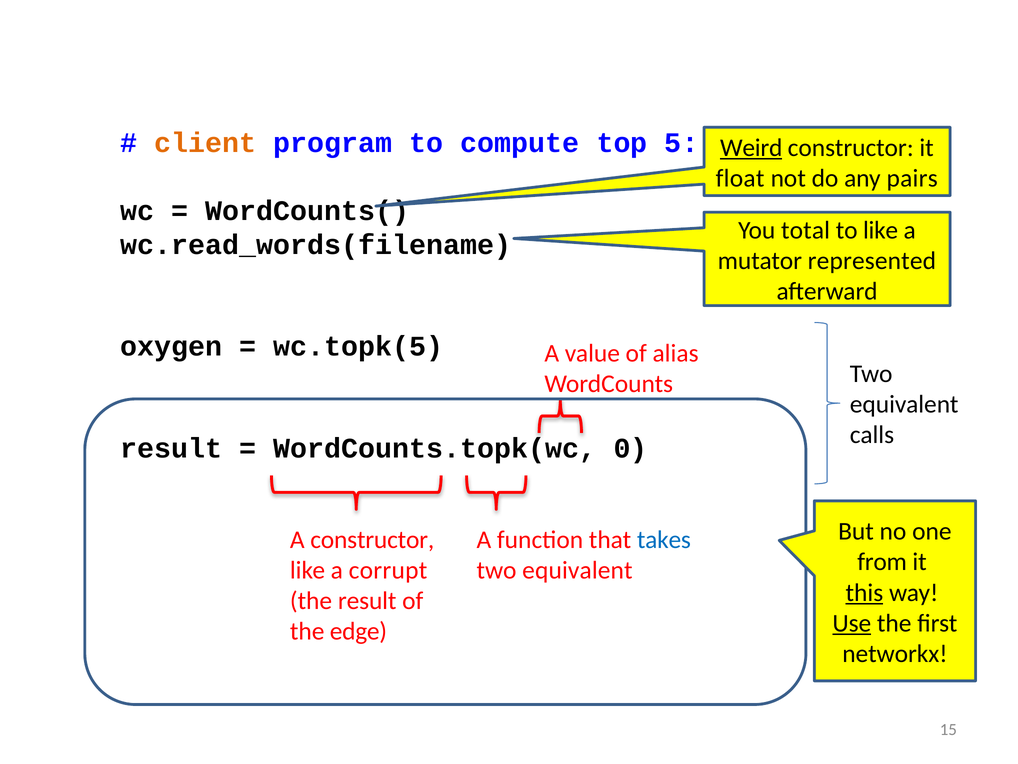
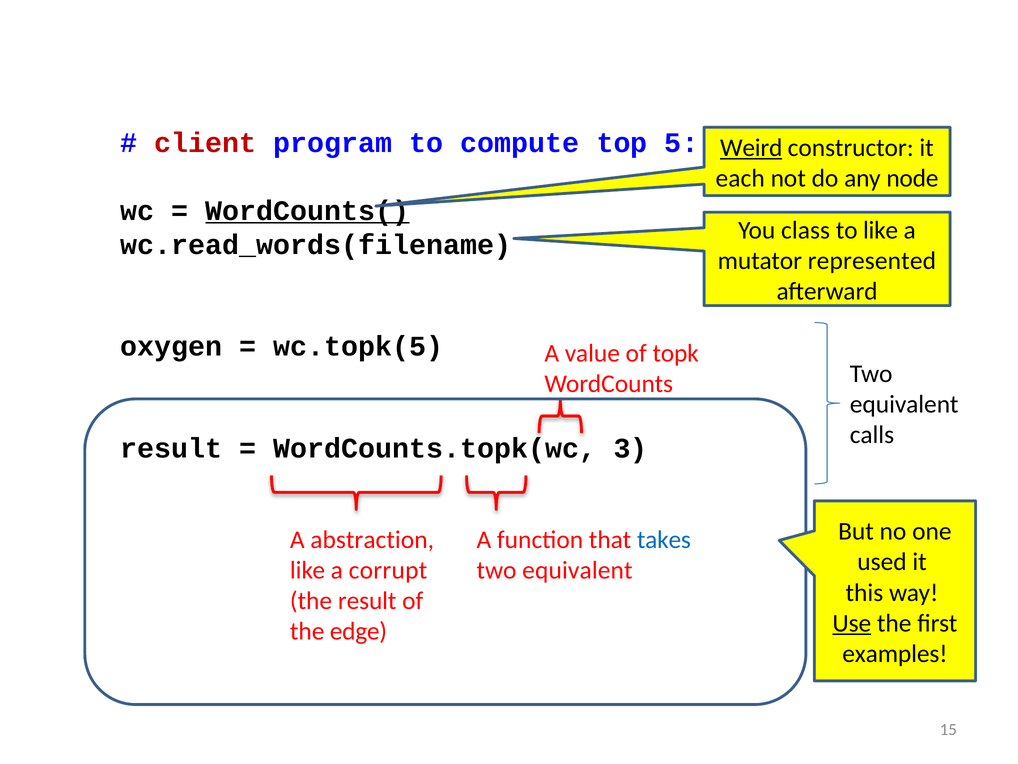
client colour: orange -> red
float: float -> each
pairs: pairs -> node
WordCounts( underline: none -> present
total: total -> class
alias: alias -> topk
0: 0 -> 3
A constructor: constructor -> abstraction
from: from -> used
this underline: present -> none
networkx: networkx -> examples
